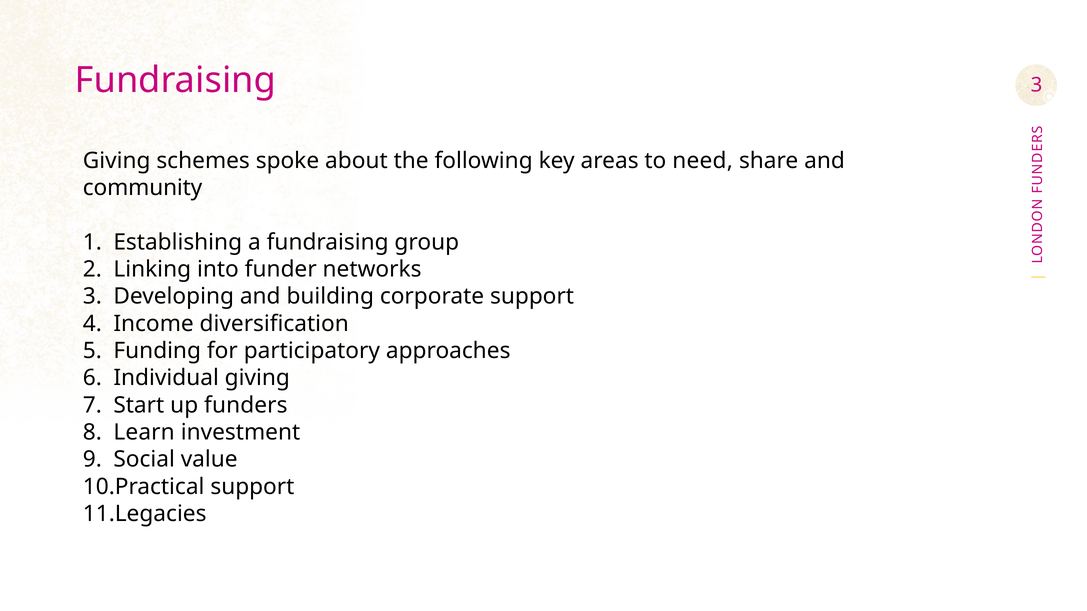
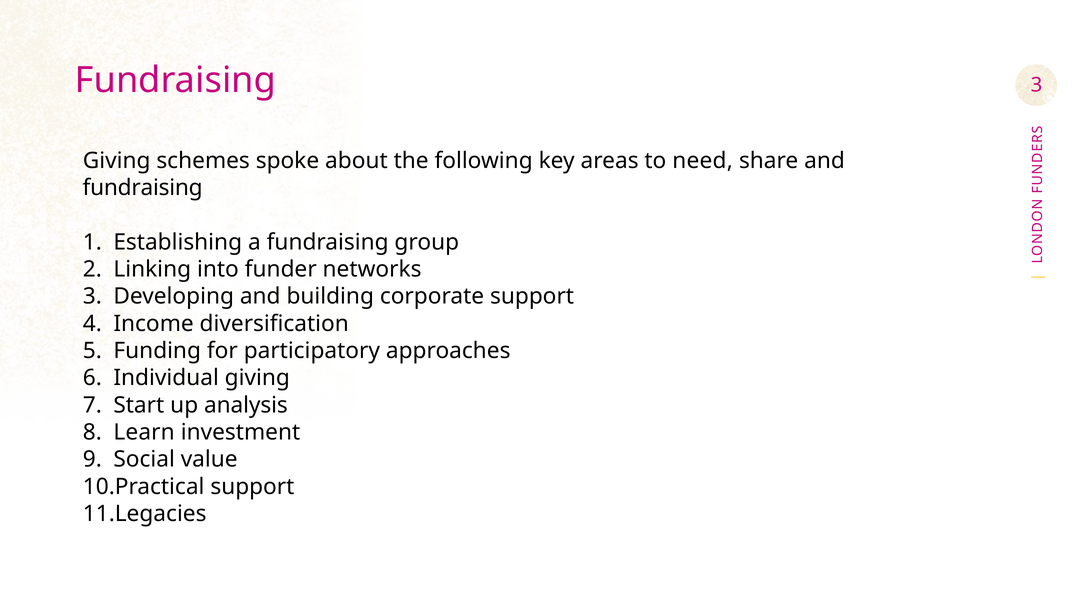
community at (143, 188): community -> fundraising
funders: funders -> analysis
